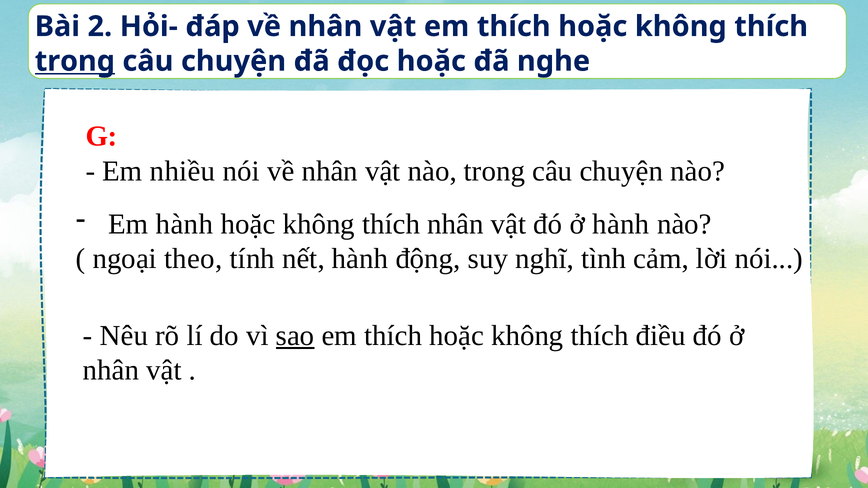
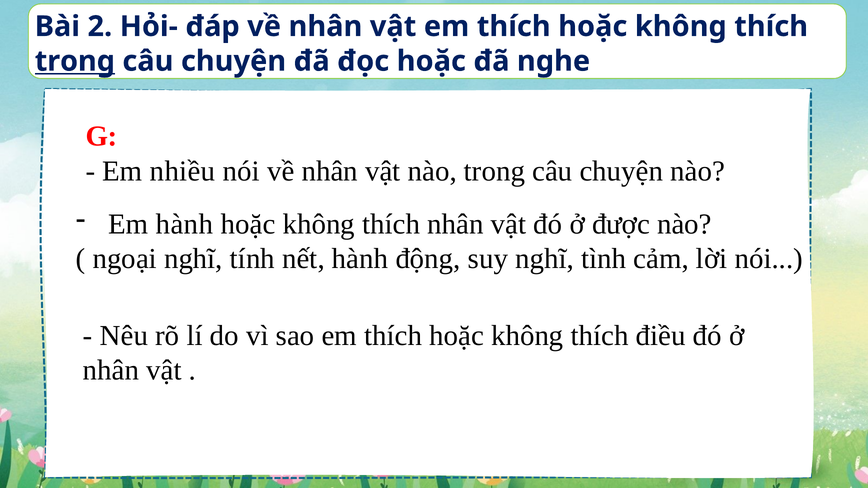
ở hành: hành -> được
ngoại theo: theo -> nghĩ
sao underline: present -> none
